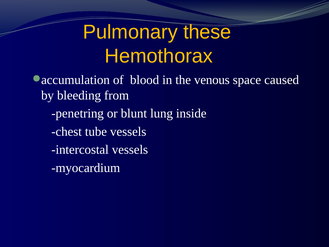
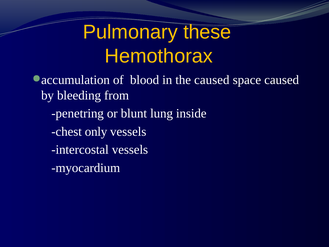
the venous: venous -> caused
tube: tube -> only
